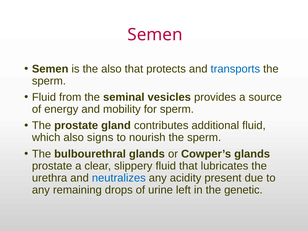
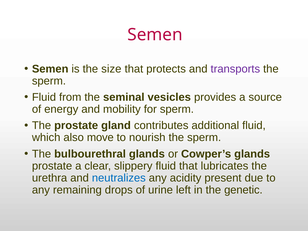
the also: also -> size
transports colour: blue -> purple
signs: signs -> move
